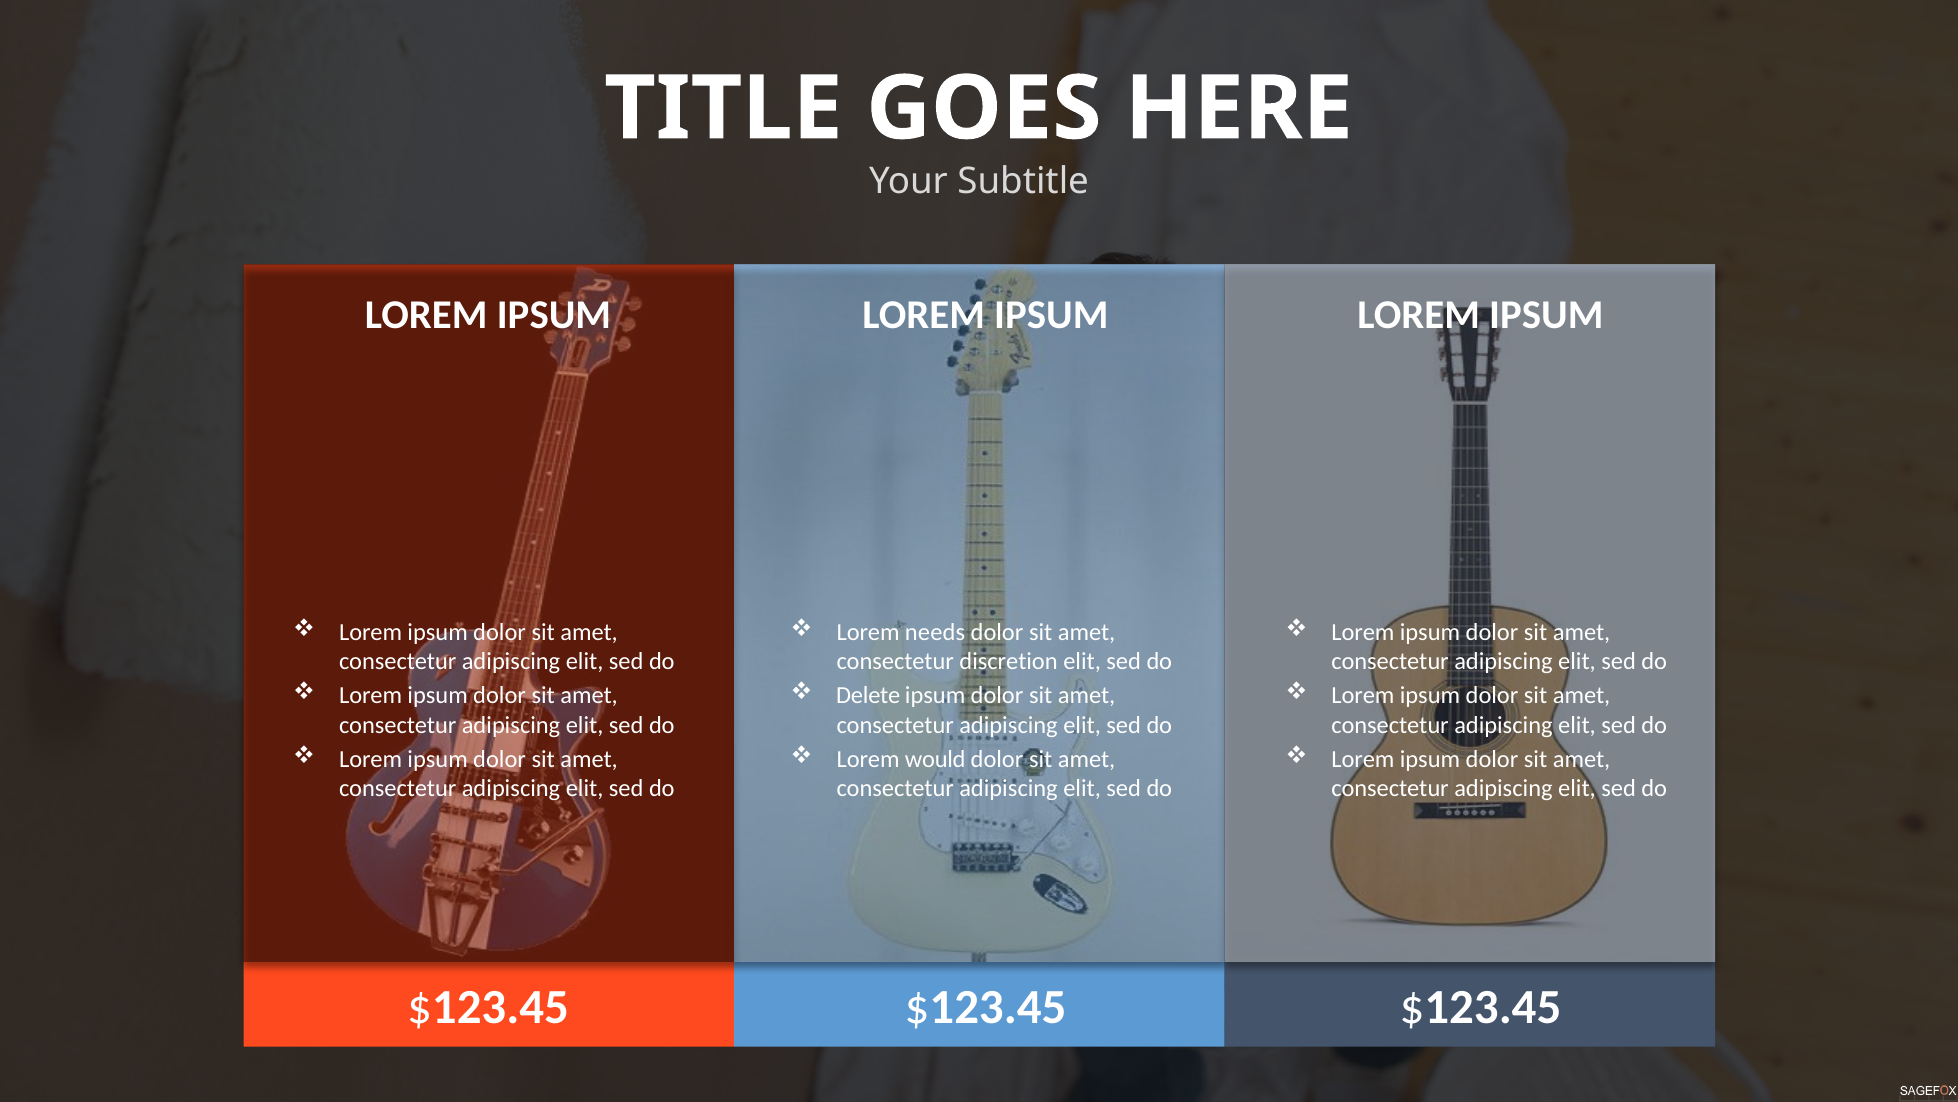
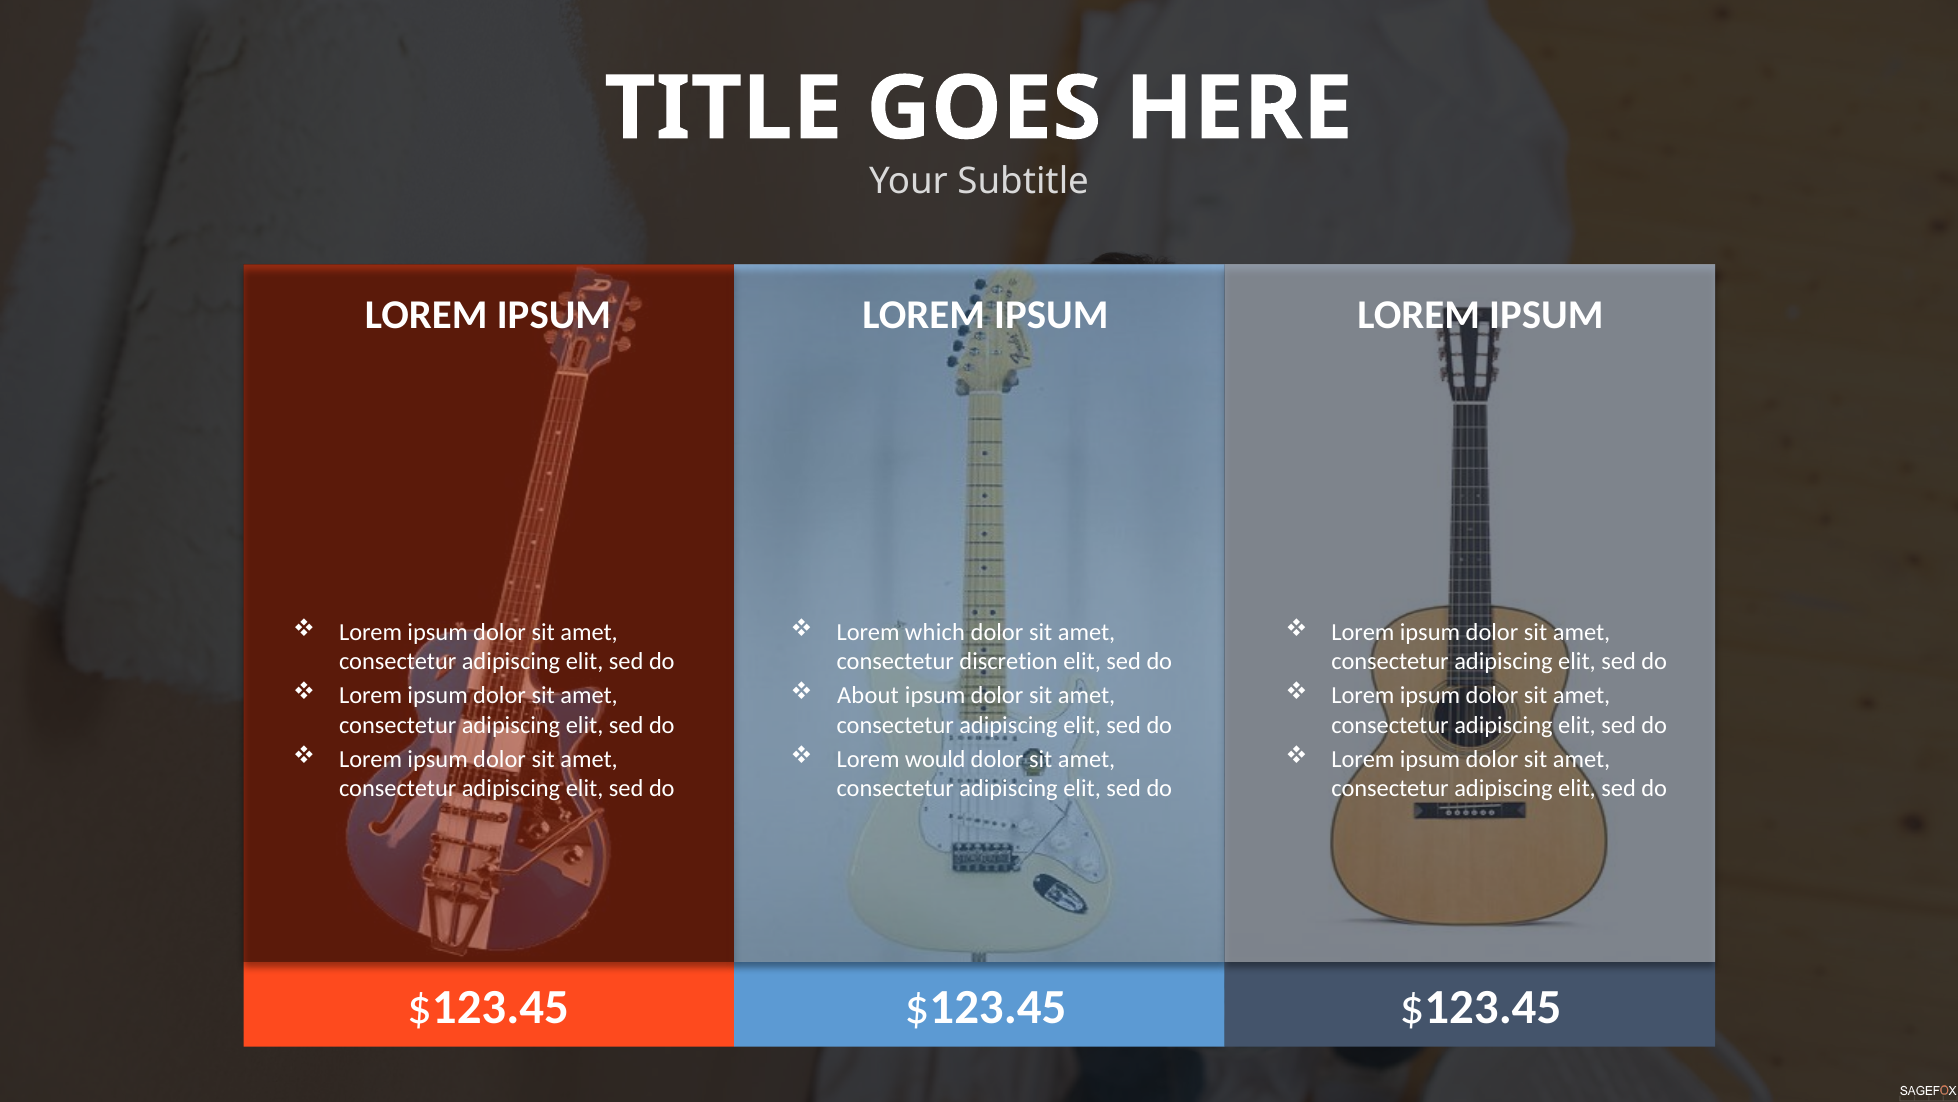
needs: needs -> which
Delete: Delete -> About
